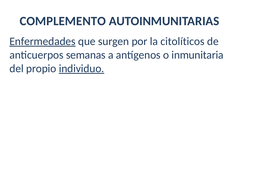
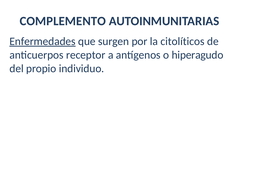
semanas: semanas -> receptor
inmunitaria: inmunitaria -> hiperagudo
individuo underline: present -> none
